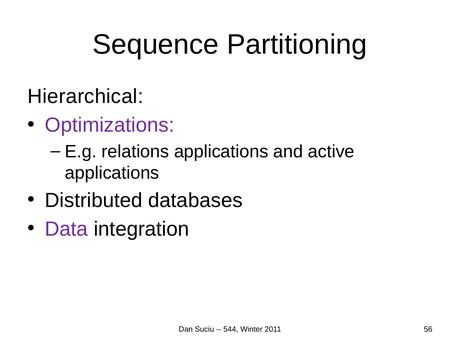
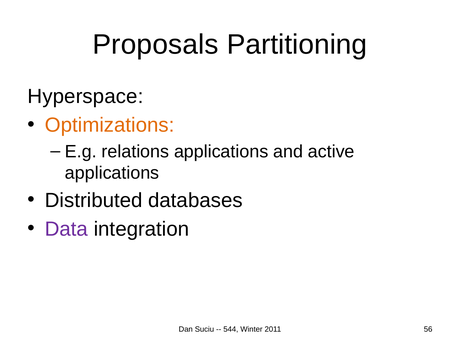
Sequence: Sequence -> Proposals
Hierarchical: Hierarchical -> Hyperspace
Optimizations colour: purple -> orange
